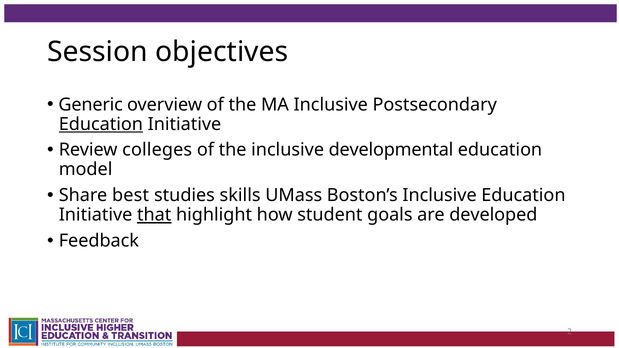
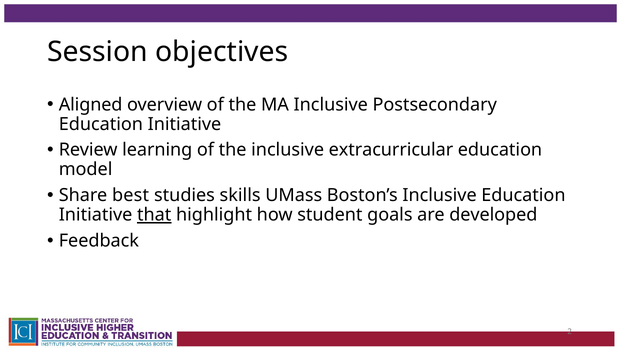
Generic: Generic -> Aligned
Education at (101, 124) underline: present -> none
colleges: colleges -> learning
developmental: developmental -> extracurricular
